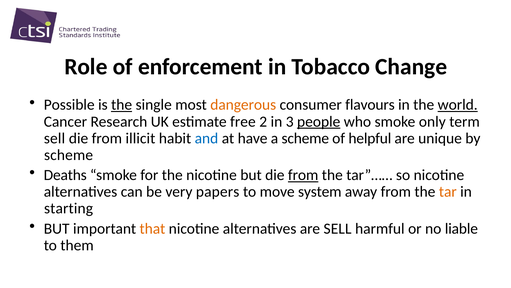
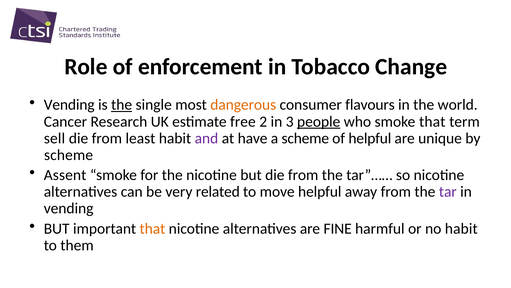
Possible at (69, 105): Possible -> Vending
world underline: present -> none
smoke only: only -> that
illicit: illicit -> least
and colour: blue -> purple
Deaths: Deaths -> Assent
from at (303, 175) underline: present -> none
papers: papers -> related
move system: system -> helpful
tar colour: orange -> purple
starting at (69, 208): starting -> vending
are SELL: SELL -> FINE
no liable: liable -> habit
